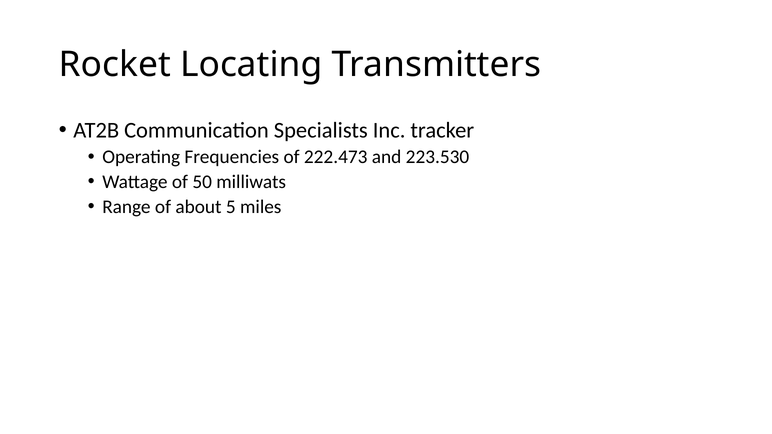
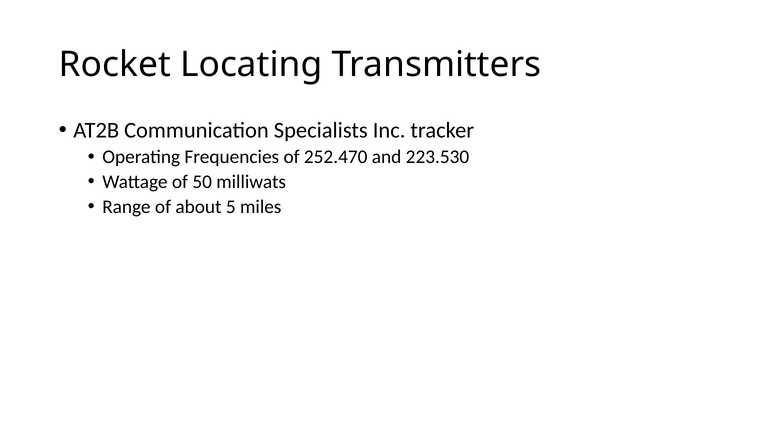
222.473: 222.473 -> 252.470
